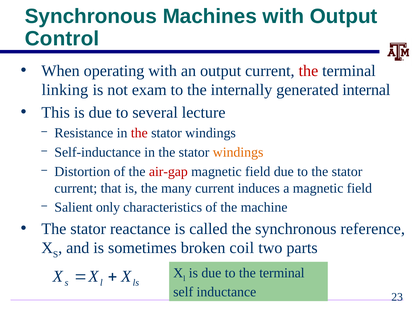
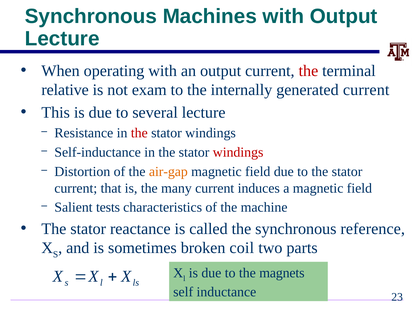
Control at (62, 39): Control -> Lecture
linking: linking -> relative
generated internal: internal -> current
windings at (238, 153) colour: orange -> red
air-gap colour: red -> orange
only: only -> tests
to the terminal: terminal -> magnets
